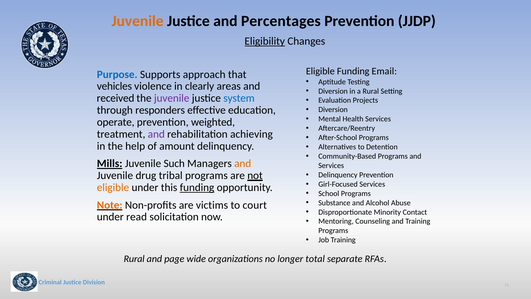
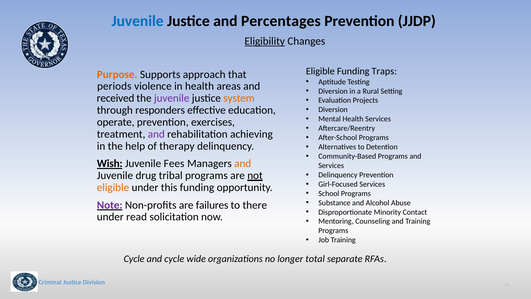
Juvenile at (138, 21) colour: orange -> blue
Email: Email -> Traps
Purpose colour: blue -> orange
vehicles: vehicles -> periods
in clearly: clearly -> health
system colour: blue -> orange
weighted: weighted -> exercises
amount: amount -> therapy
Mills: Mills -> Wish
Such: Such -> Fees
funding at (197, 187) underline: present -> none
Note colour: orange -> purple
victims: victims -> failures
court: court -> there
Rural at (134, 258): Rural -> Cycle
and page: page -> cycle
